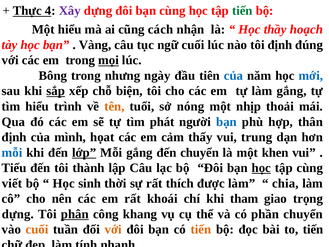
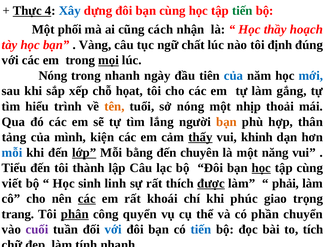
Xây colour: purple -> blue
Một hiểu: hiểu -> phối
ngữ cuối: cuối -> chất
Bông at (53, 76): Bông -> Nóng
trong nhưng: nhưng -> nhanh
sắp underline: present -> none
biện: biện -> họat
phát: phát -> lắng
bạn at (227, 122) colour: blue -> orange
định at (14, 137): định -> tảng
họat: họat -> kiện
thấy underline: none -> present
trung: trung -> khinh
Mỗi gắng: gắng -> bằng
đến chuyển: chuyển -> chuyên
khen: khen -> năng
thời: thời -> linh
được underline: none -> present
chia: chia -> phải
các at (87, 198) underline: none -> present
tham: tham -> phúc
dựng at (18, 214): dựng -> trang
khang: khang -> quyển
cuối at (37, 229) colour: orange -> purple
với at (113, 229) colour: orange -> blue
tiến at (201, 229) colour: orange -> blue
to tiến: tiến -> tích
